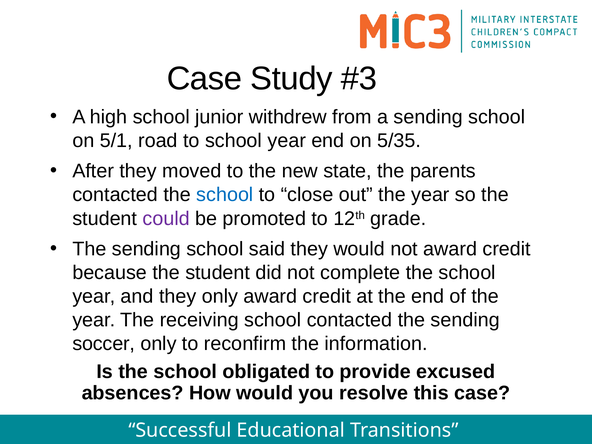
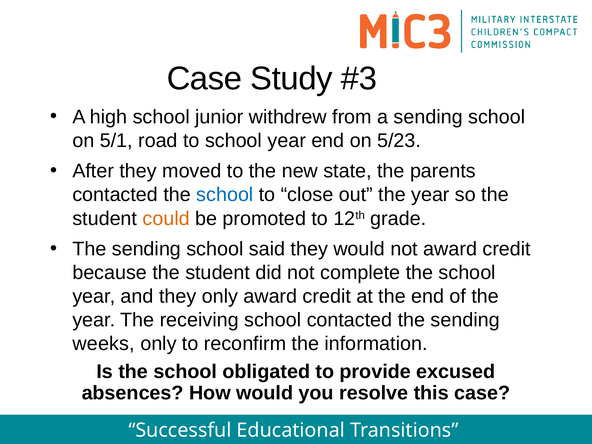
5/35: 5/35 -> 5/23
could colour: purple -> orange
soccer: soccer -> weeks
